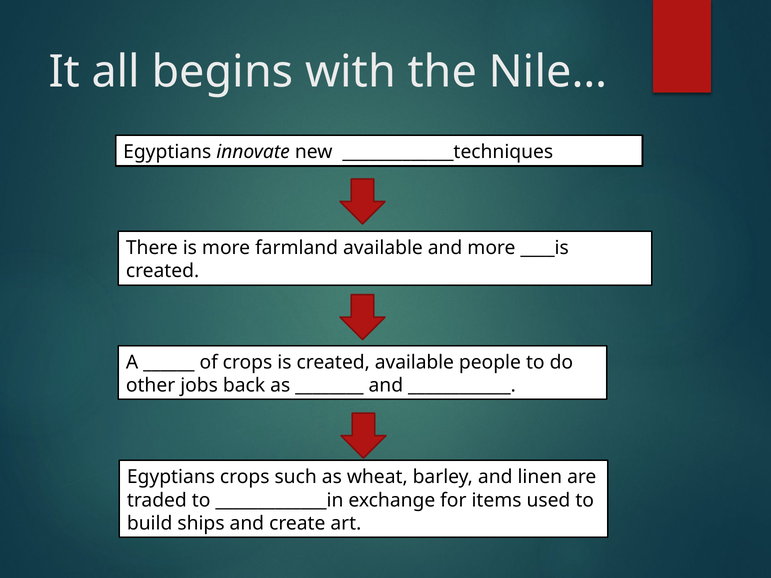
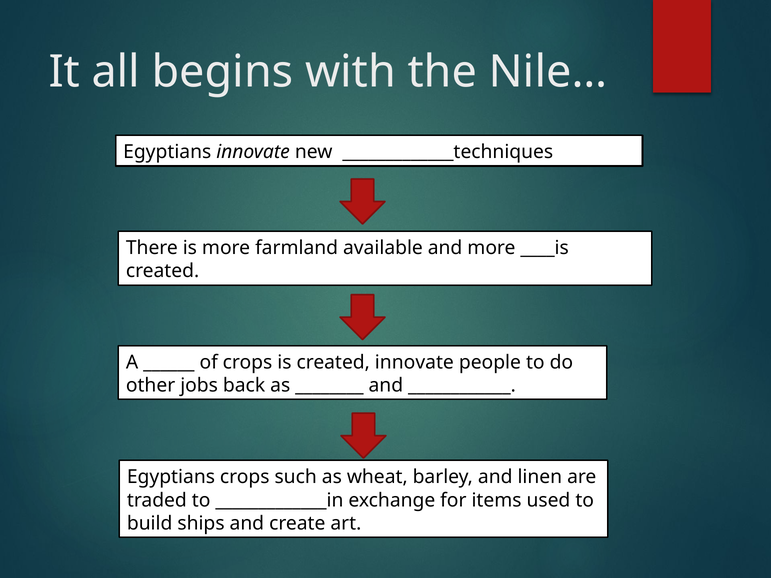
created available: available -> innovate
